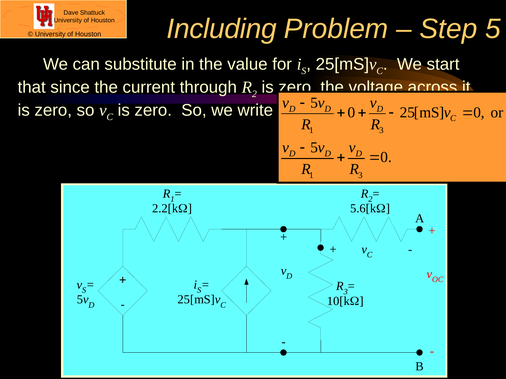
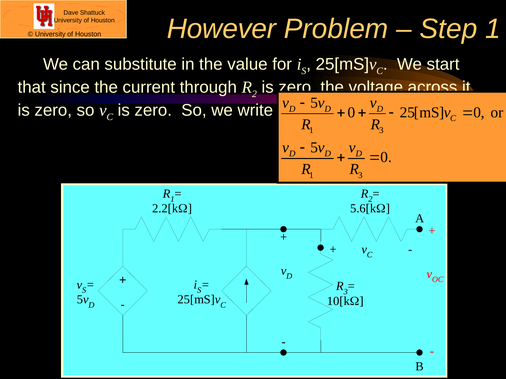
Including: Including -> However
Step 5: 5 -> 1
